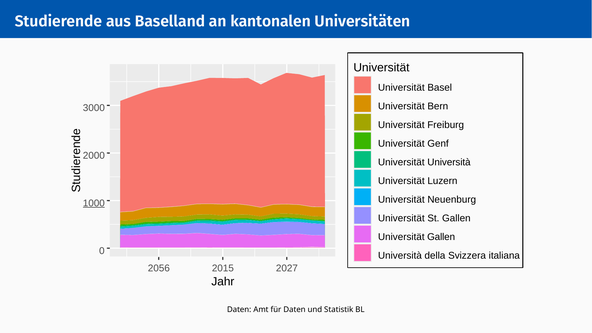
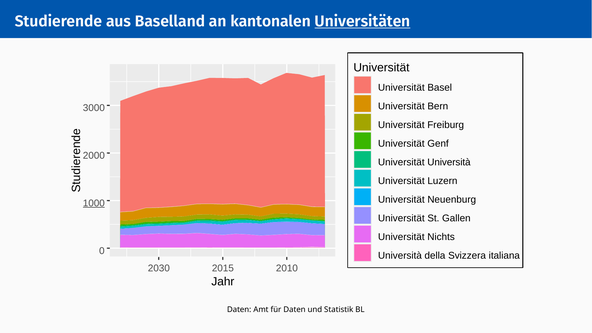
Universitäten underline: none -> present
Universität Gallen: Gallen -> Nichts
2056: 2056 -> 2030
2027: 2027 -> 2010
